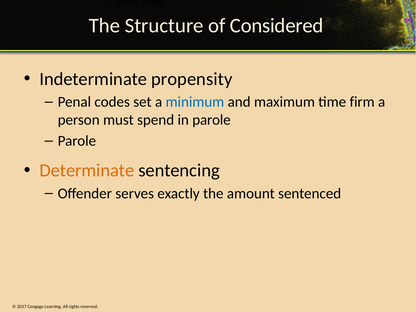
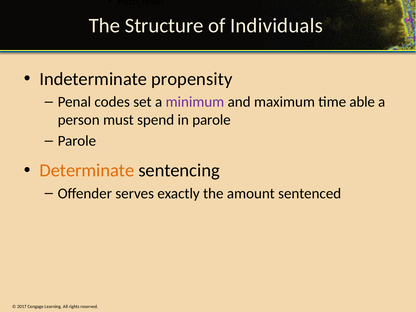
Considered: Considered -> Individuals
minimum colour: blue -> purple
firm: firm -> able
